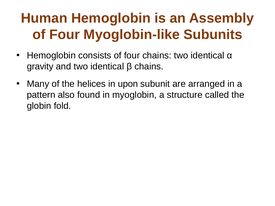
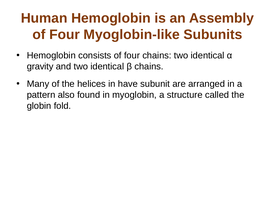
upon: upon -> have
